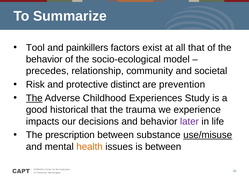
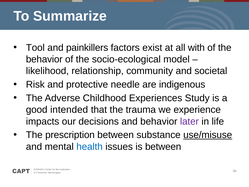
all that: that -> with
precedes: precedes -> likelihood
distinct: distinct -> needle
prevention: prevention -> indigenous
The at (34, 98) underline: present -> none
historical: historical -> intended
health colour: orange -> blue
